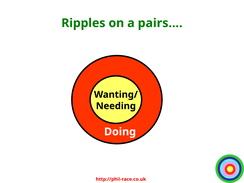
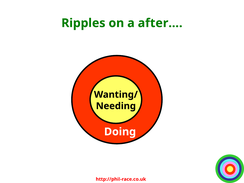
pairs…: pairs… -> after…
